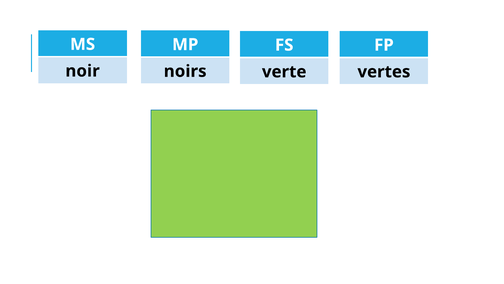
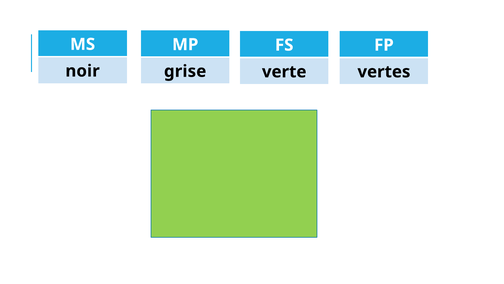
noirs: noirs -> grise
